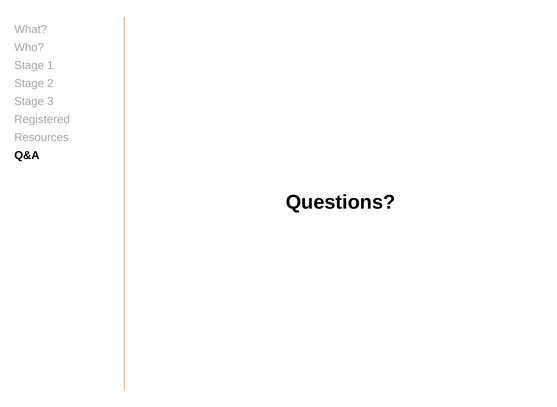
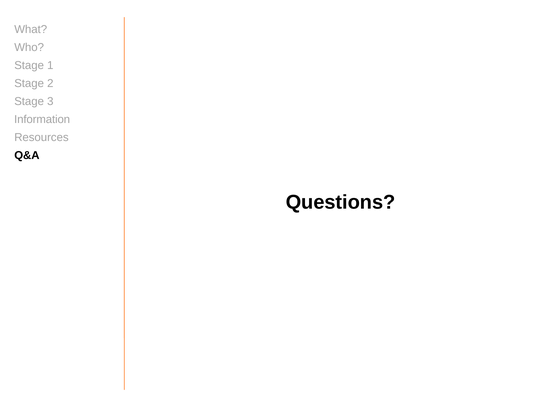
Registered: Registered -> Information
